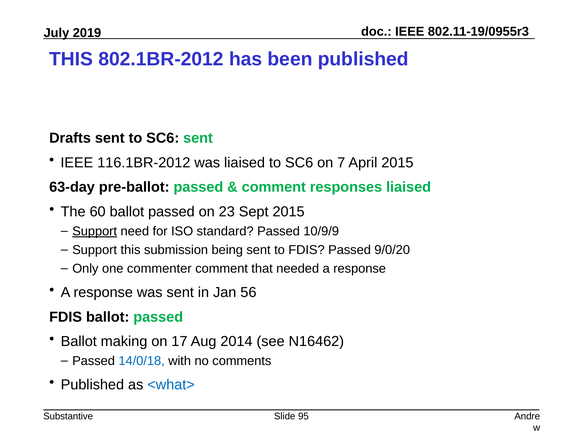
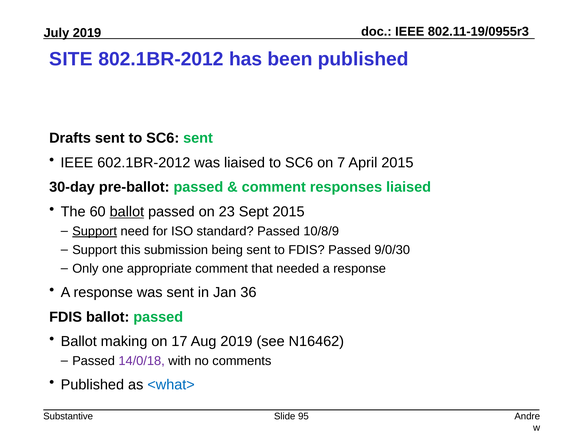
THIS at (71, 59): THIS -> SITE
116.1BR-2012: 116.1BR-2012 -> 602.1BR-2012
63-day: 63-day -> 30-day
ballot at (127, 212) underline: none -> present
10/9/9: 10/9/9 -> 10/8/9
9/0/20: 9/0/20 -> 9/0/30
commenter: commenter -> appropriate
56: 56 -> 36
Aug 2014: 2014 -> 2019
14/0/18 colour: blue -> purple
